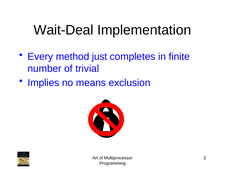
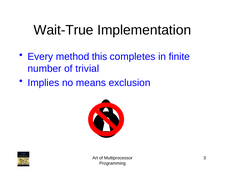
Wait-Deal: Wait-Deal -> Wait-True
just: just -> this
